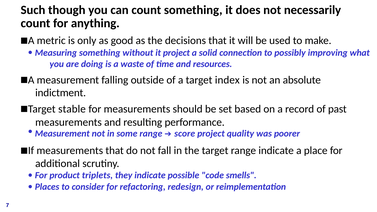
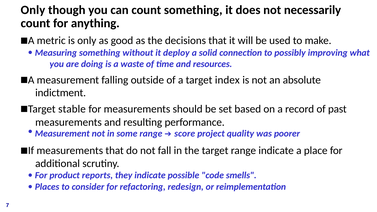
Such at (33, 10): Such -> Only
it project: project -> deploy
triplets: triplets -> reports
